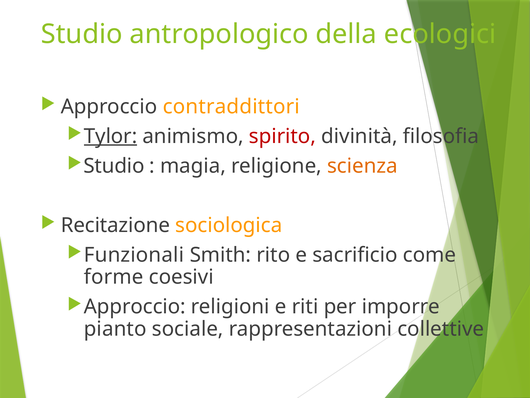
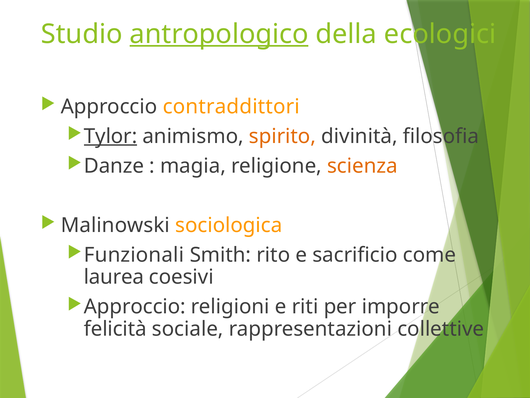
antropologico underline: none -> present
spirito colour: red -> orange
Studio at (114, 166): Studio -> Danze
Recitazione: Recitazione -> Malinowski
forme: forme -> laurea
pianto: pianto -> felicità
